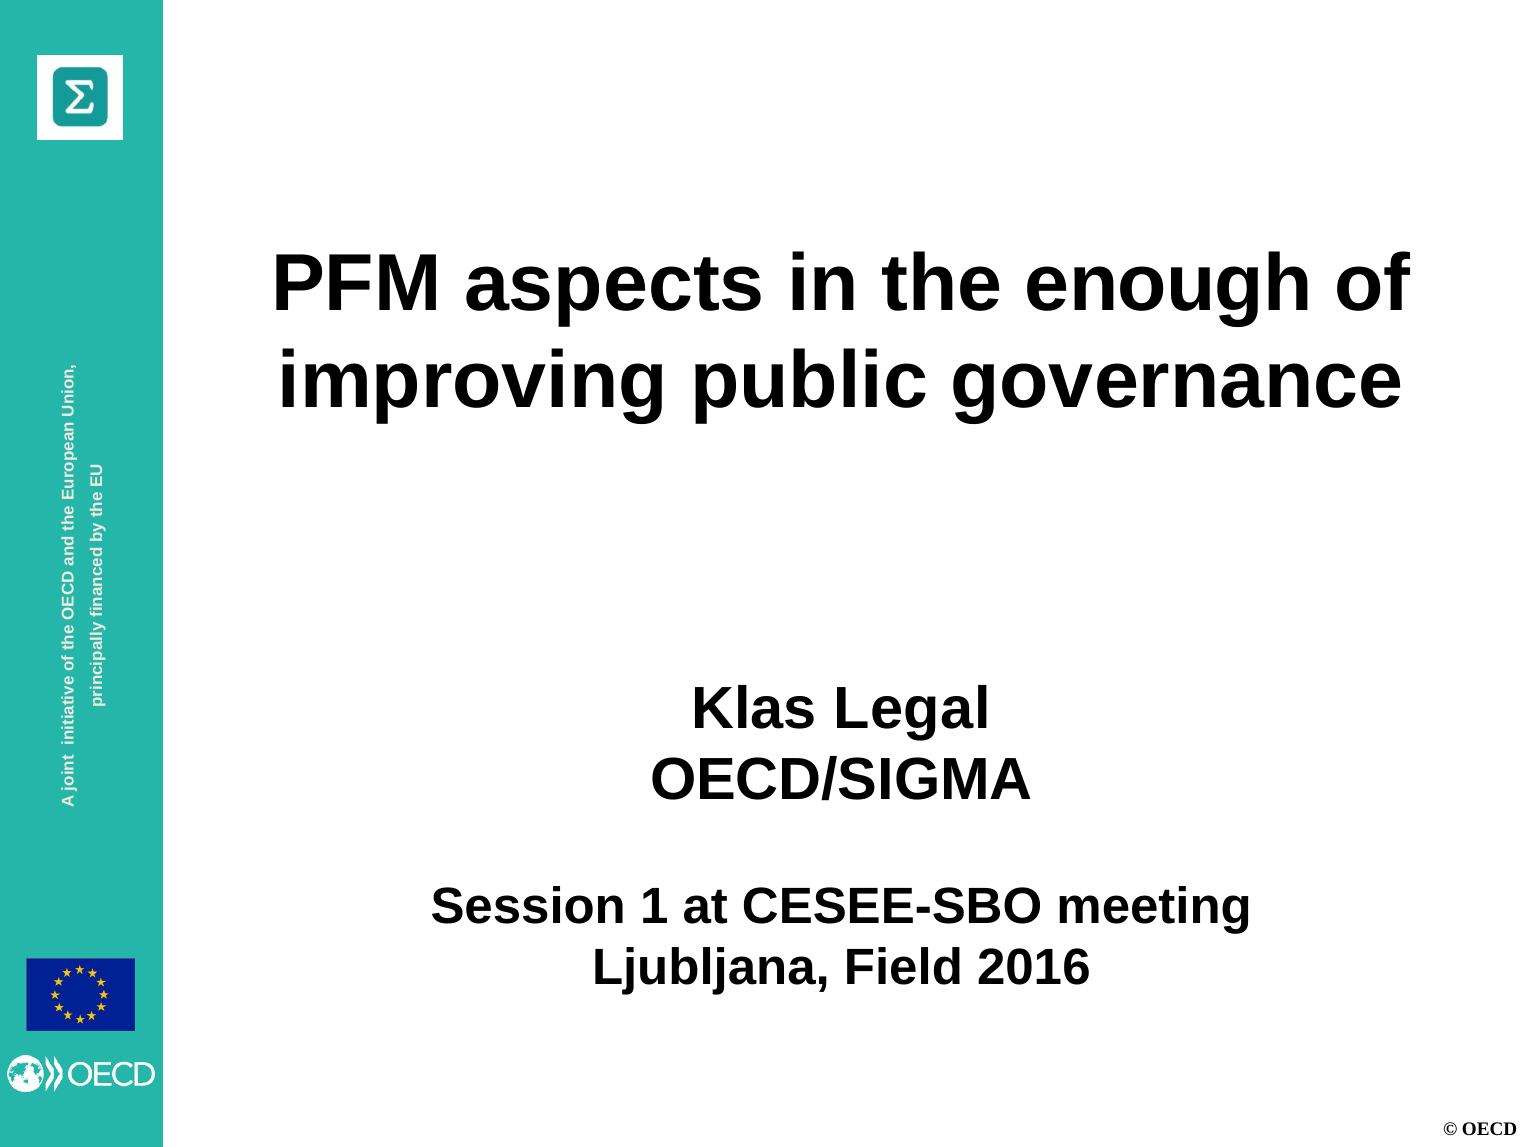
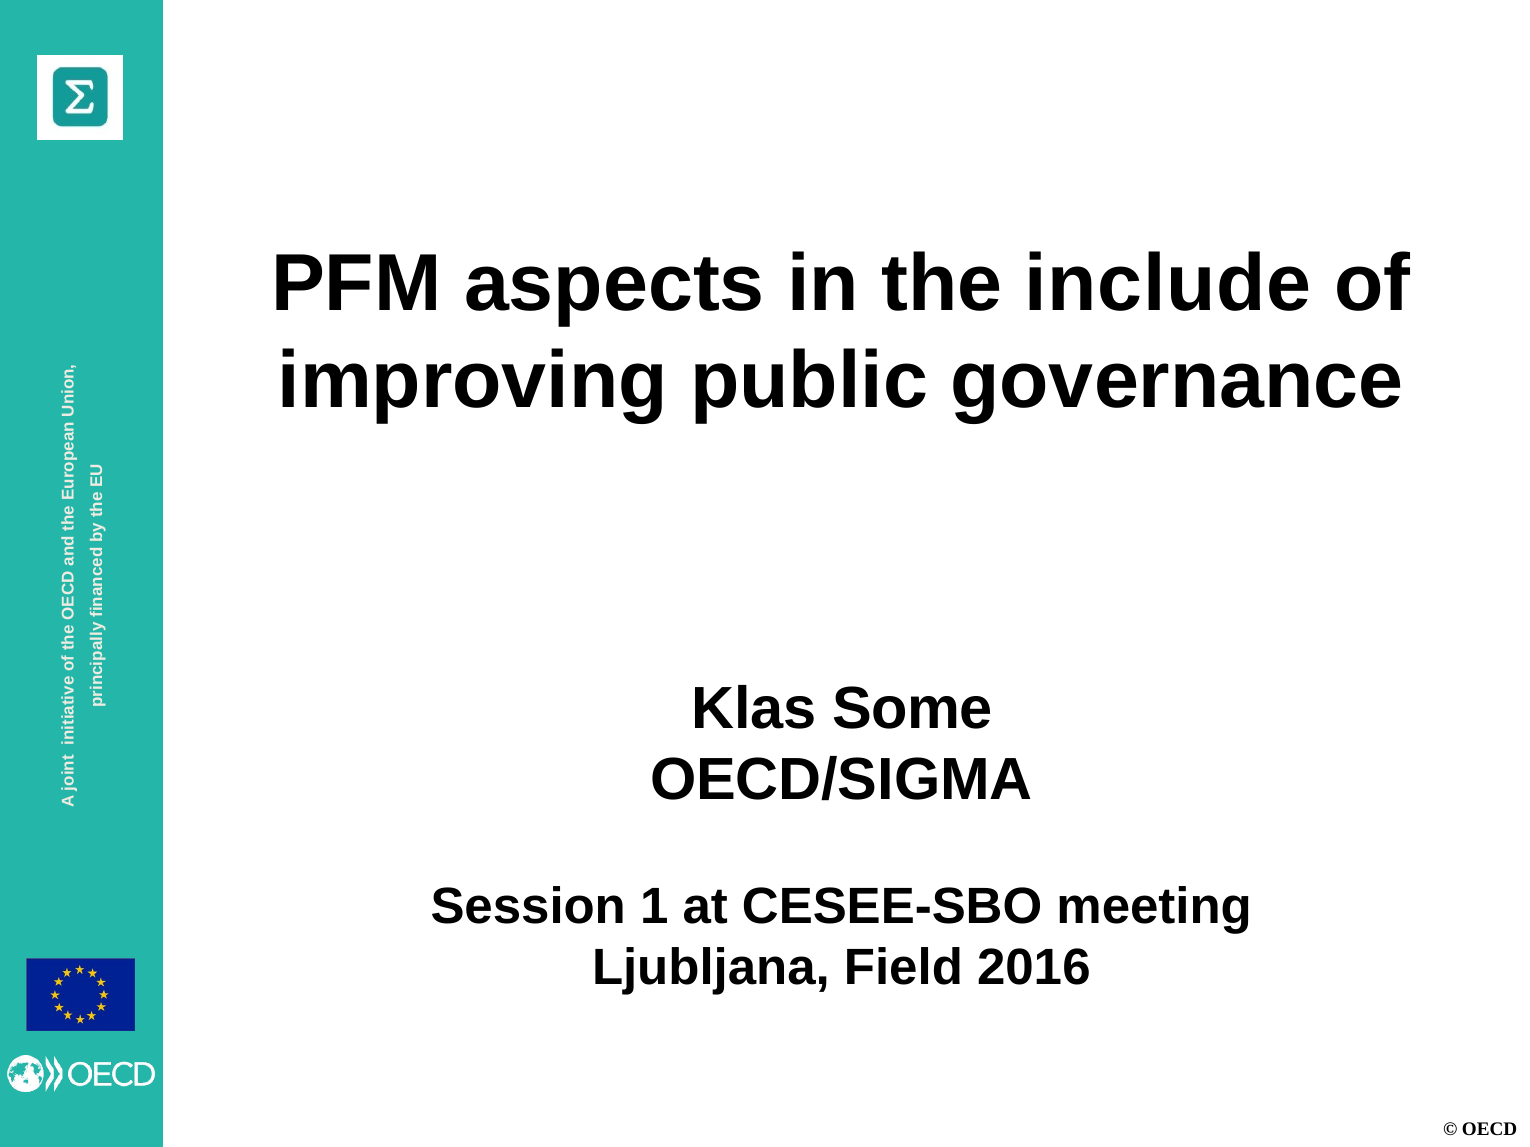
enough: enough -> include
Legal: Legal -> Some
